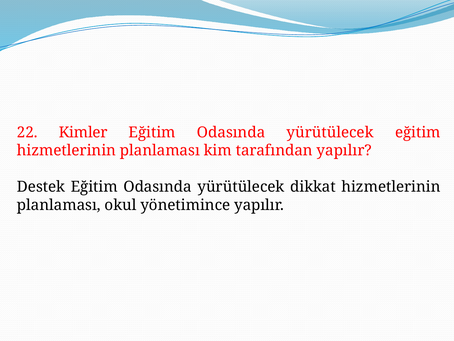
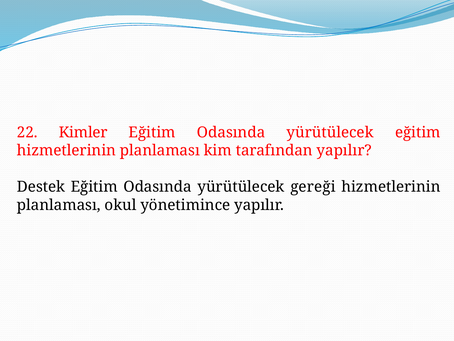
dikkat: dikkat -> gereği
